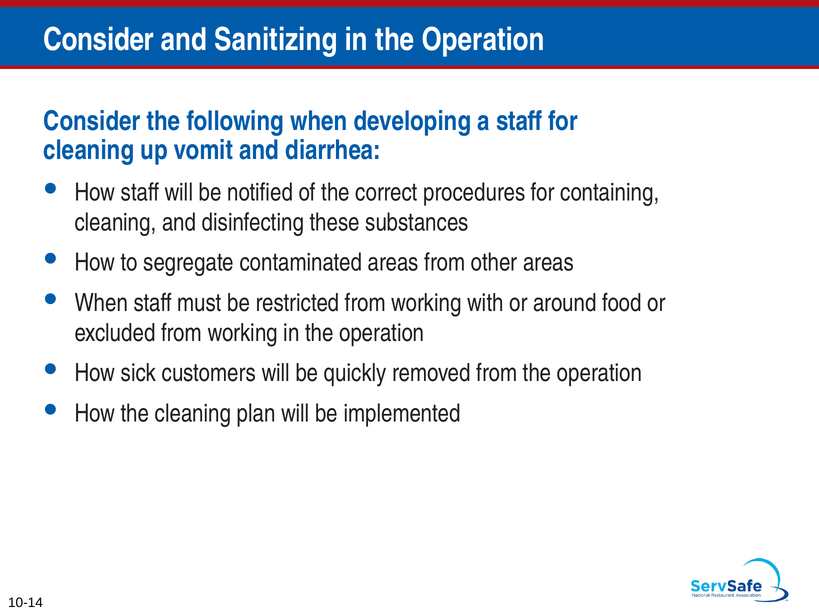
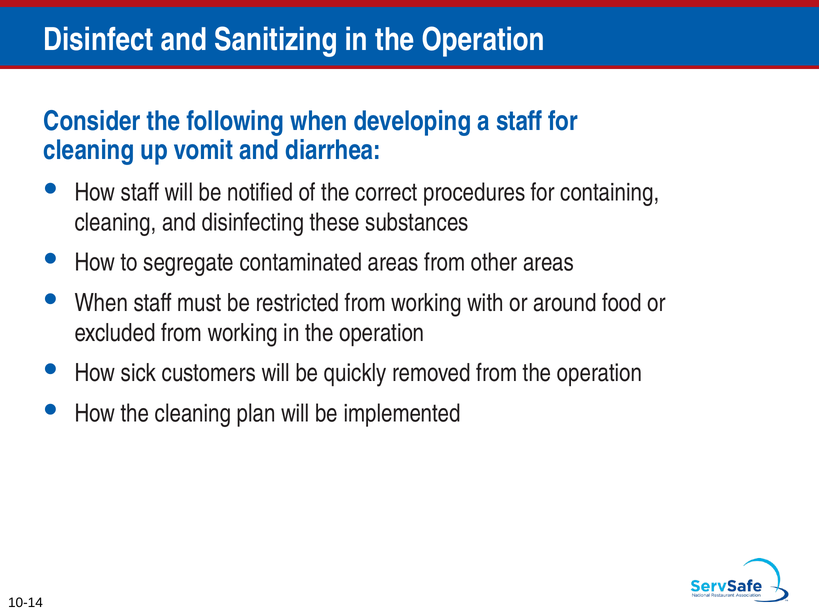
Consider at (99, 40): Consider -> Disinfect
